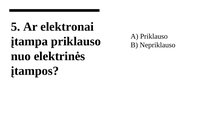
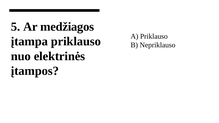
elektronai: elektronai -> medžiagos
